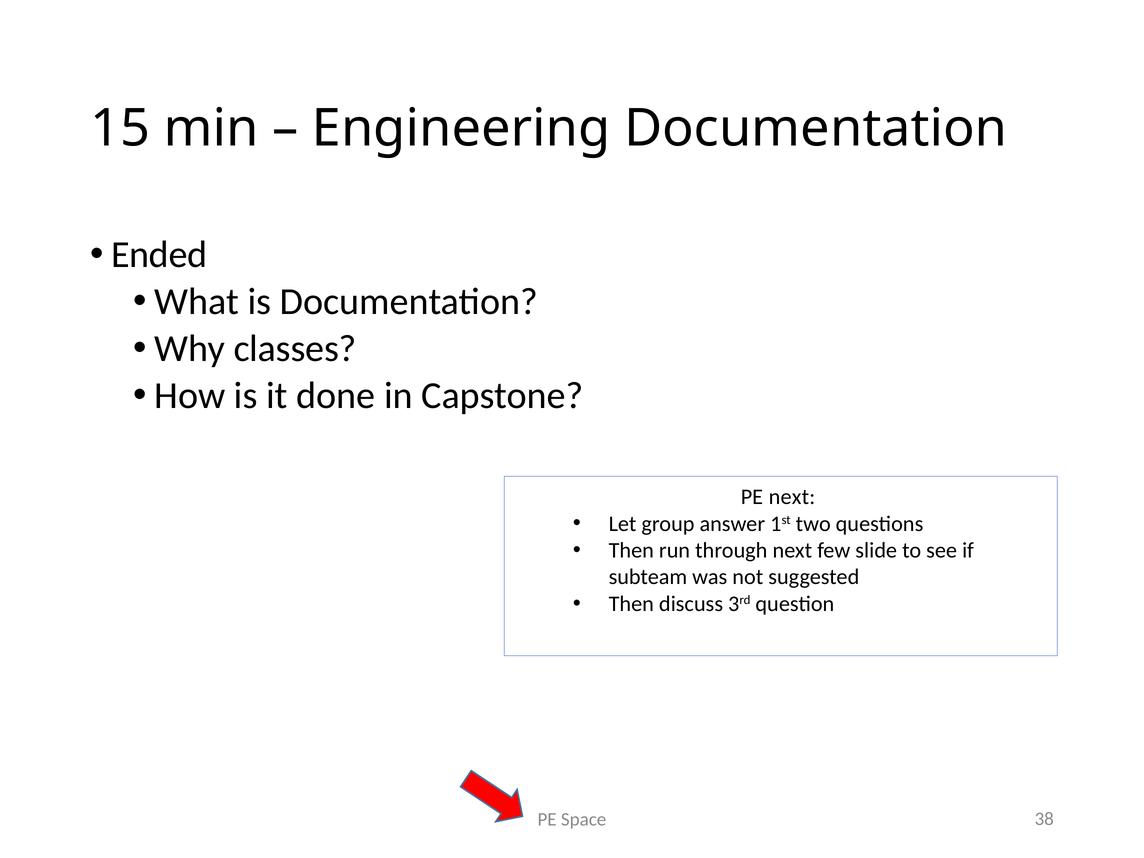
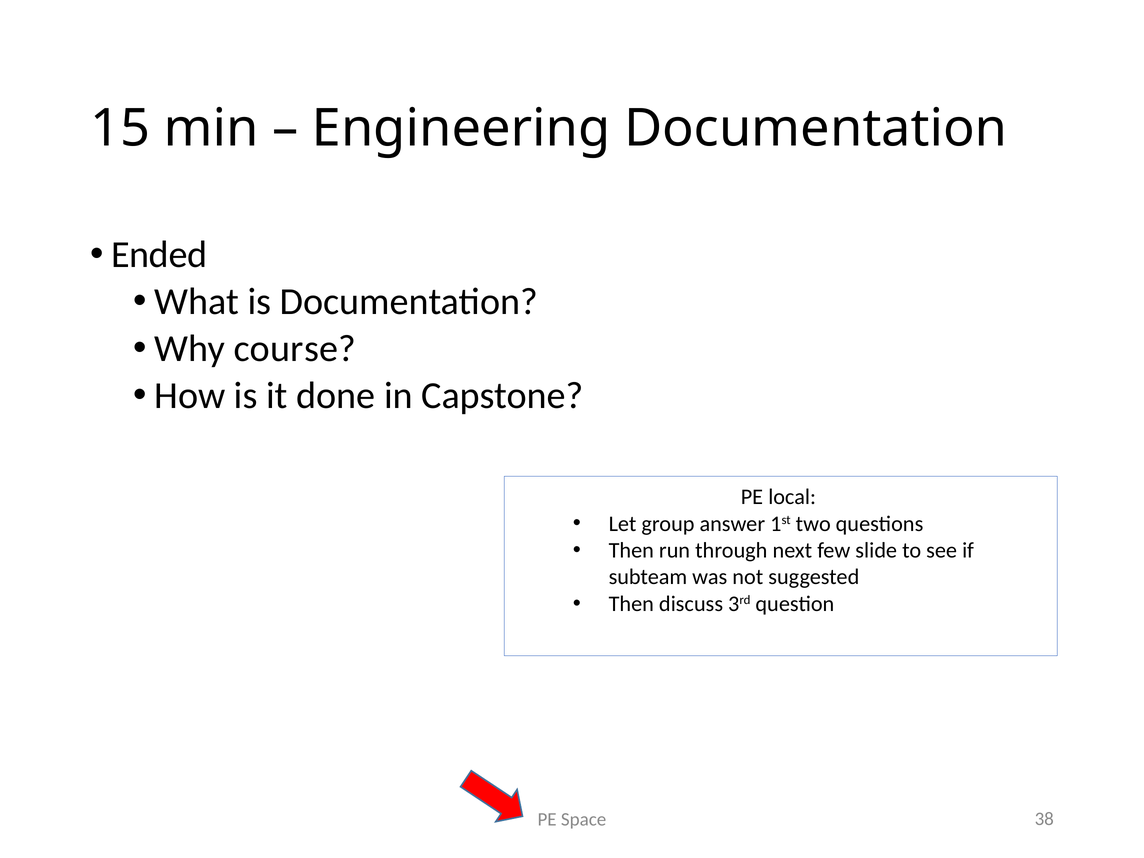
classes: classes -> course
PE next: next -> local
